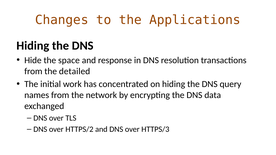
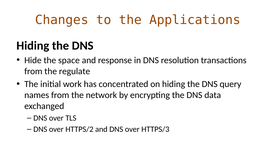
detailed: detailed -> regulate
